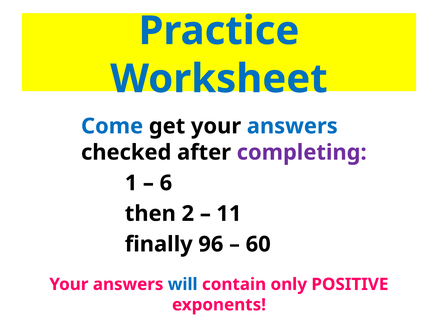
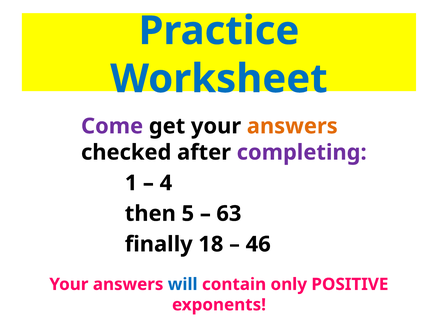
Come colour: blue -> purple
answers at (292, 126) colour: blue -> orange
6: 6 -> 4
2: 2 -> 5
11: 11 -> 63
96: 96 -> 18
60: 60 -> 46
